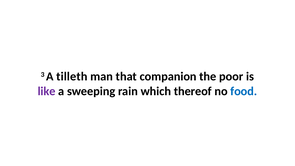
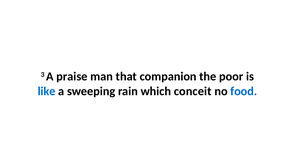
tilleth: tilleth -> praise
like colour: purple -> blue
thereof: thereof -> conceit
